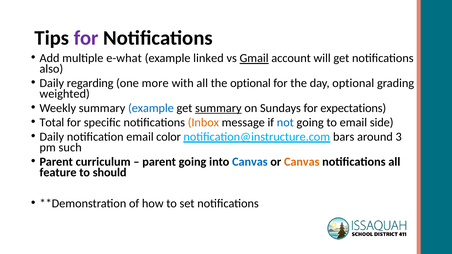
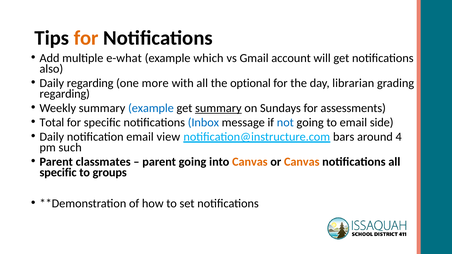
for at (86, 38) colour: purple -> orange
linked: linked -> which
Gmail underline: present -> none
day optional: optional -> librarian
weighted at (65, 94): weighted -> regarding
expectations: expectations -> assessments
Inbox colour: orange -> blue
color: color -> view
3: 3 -> 4
curriculum: curriculum -> classmates
Canvas at (250, 162) colour: blue -> orange
feature at (58, 172): feature -> specific
should: should -> groups
